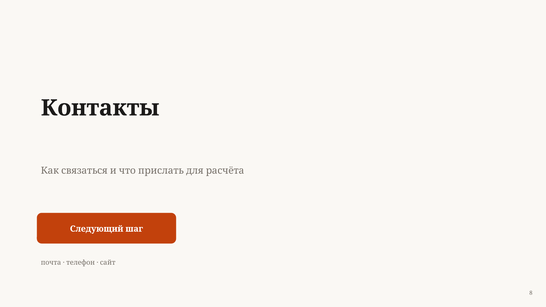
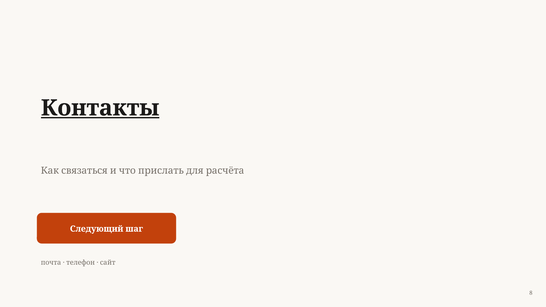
Контакты underline: none -> present
